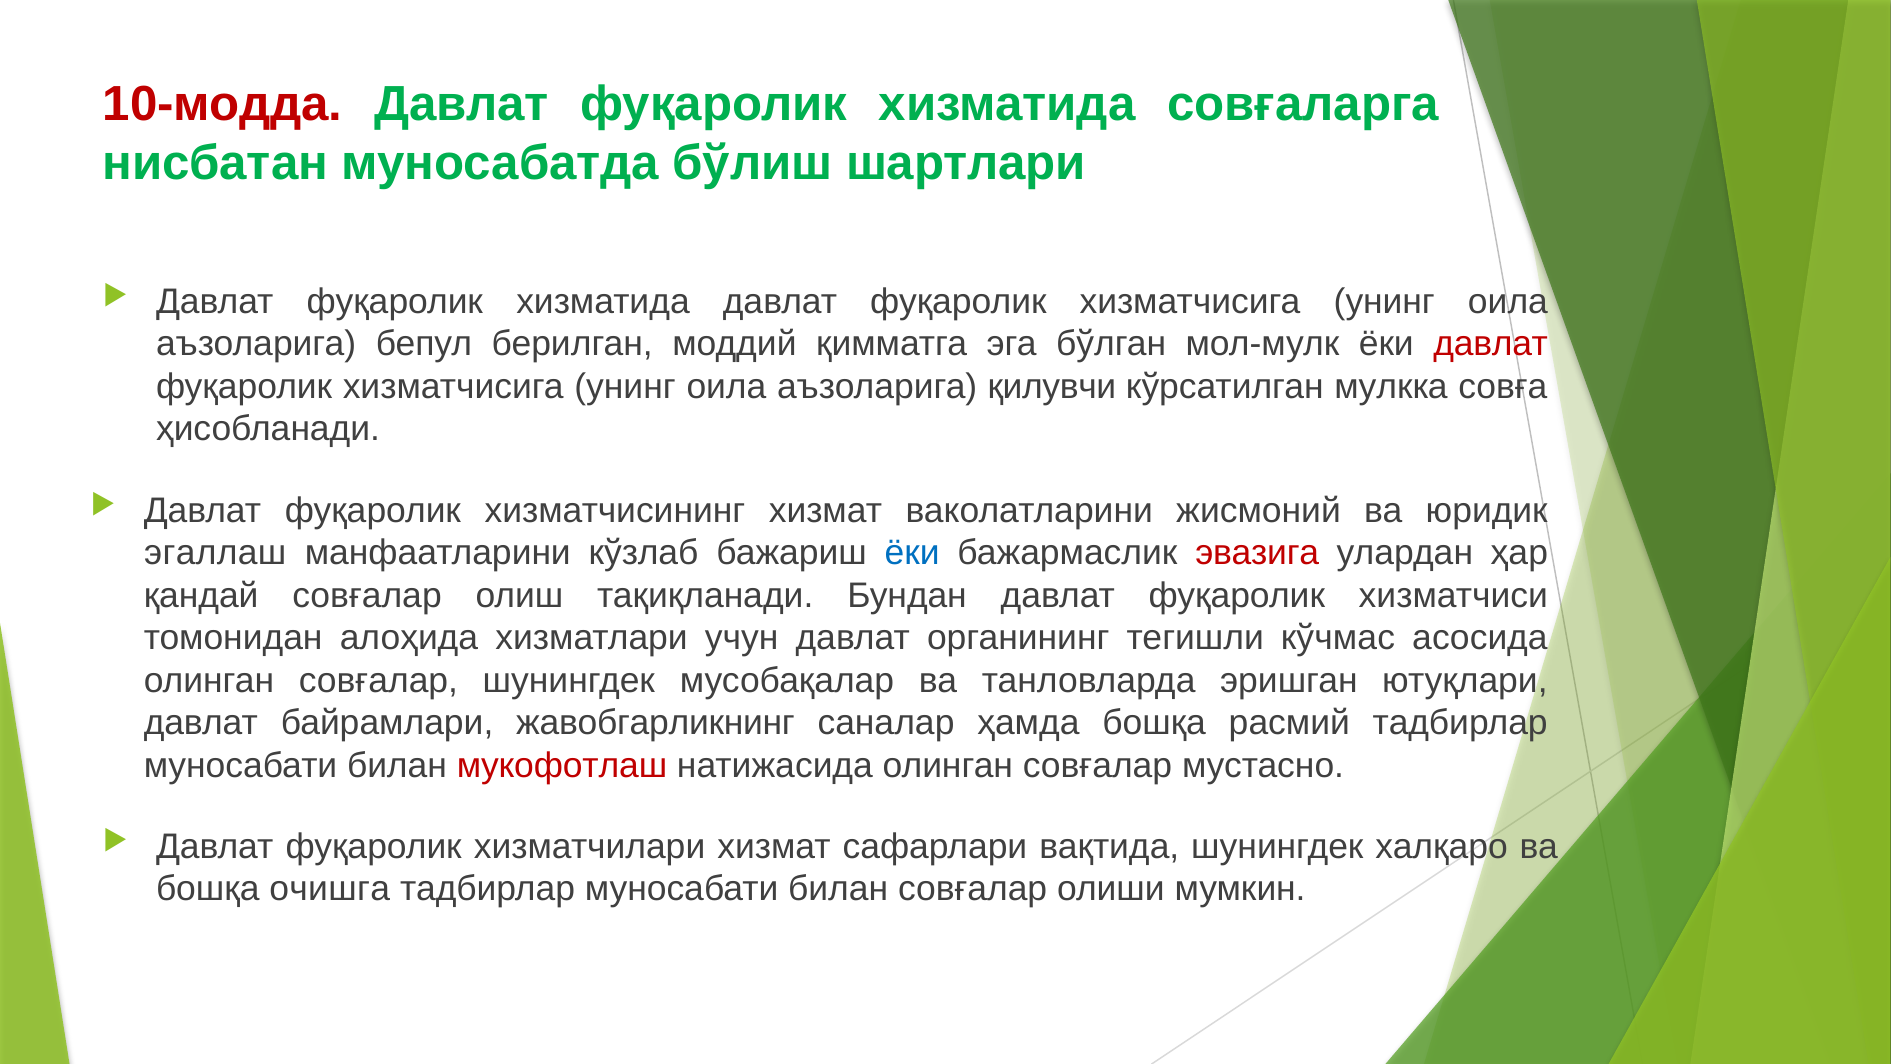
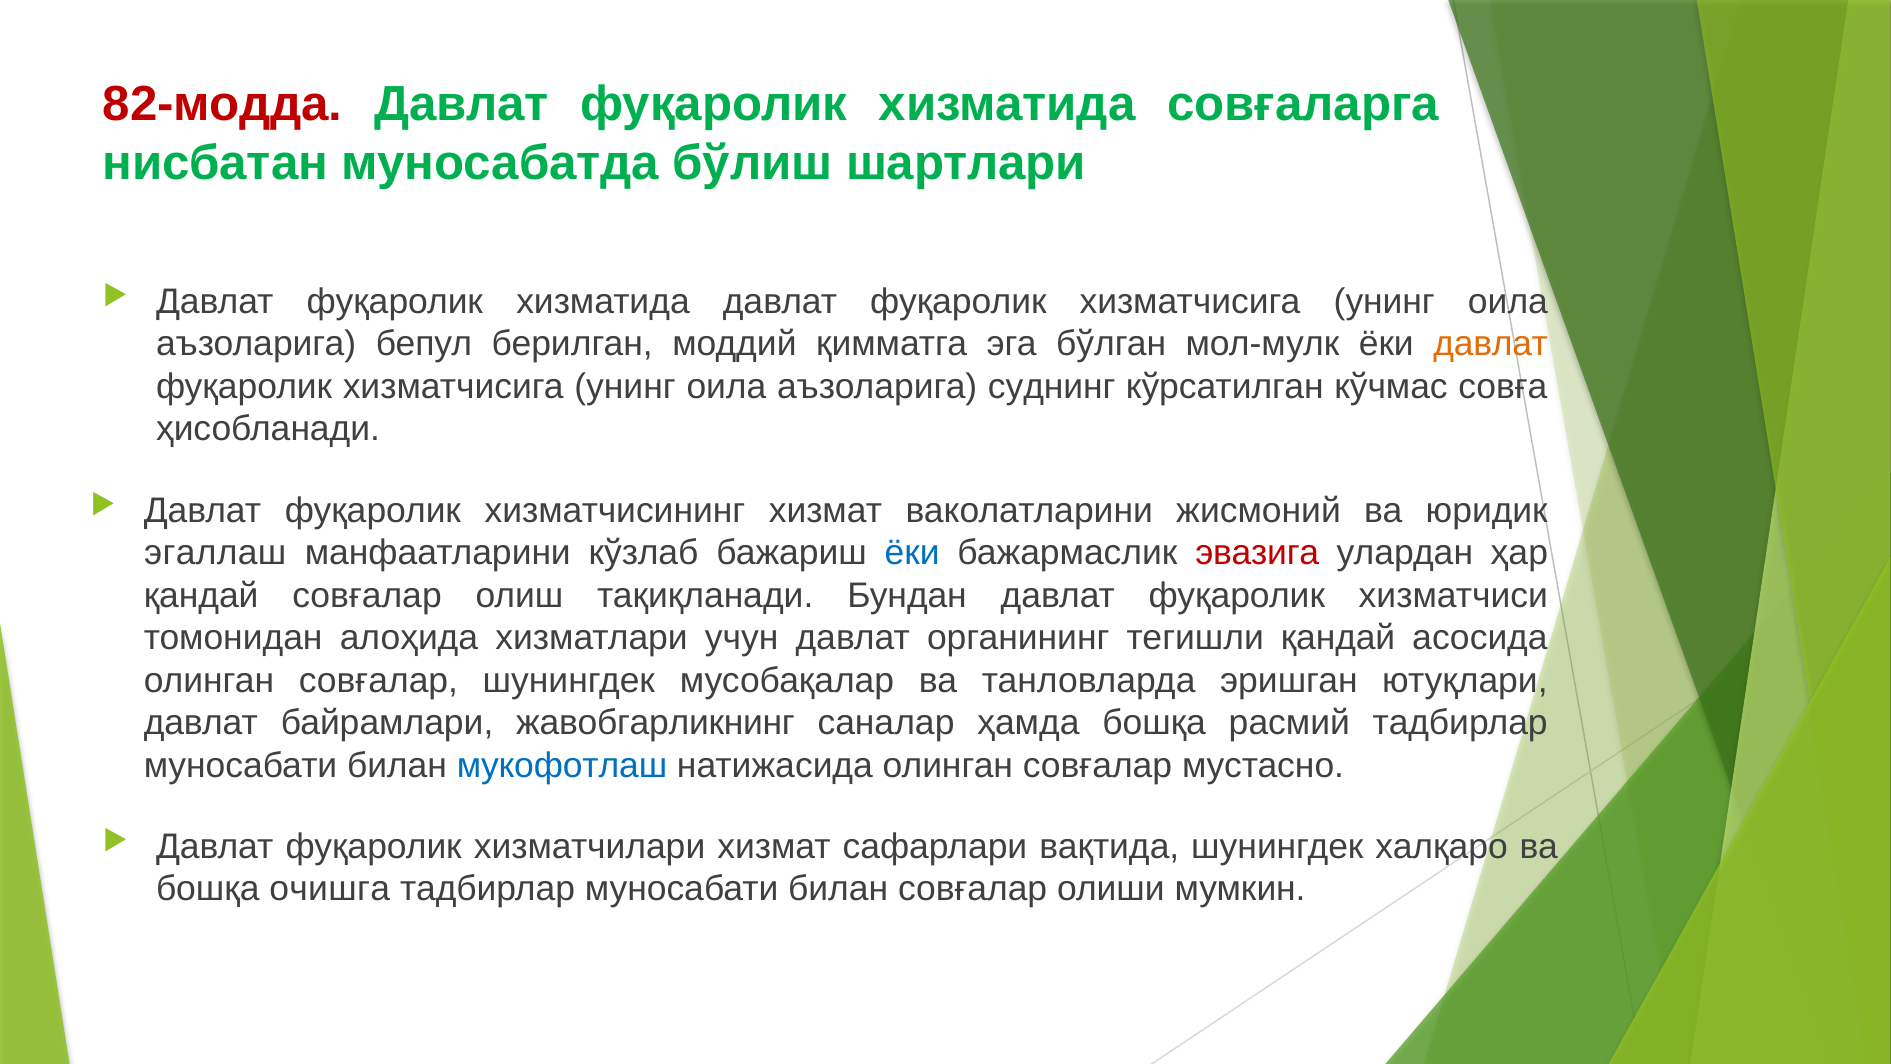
10-модда: 10-модда -> 82-модда
давлат at (1491, 344) colour: red -> orange
қилувчи: қилувчи -> суднинг
мулкка: мулкка -> кўчмас
тегишли кўчмас: кўчмас -> қандай
мукофотлаш colour: red -> blue
